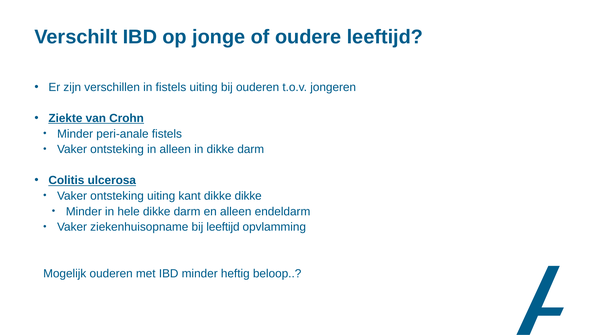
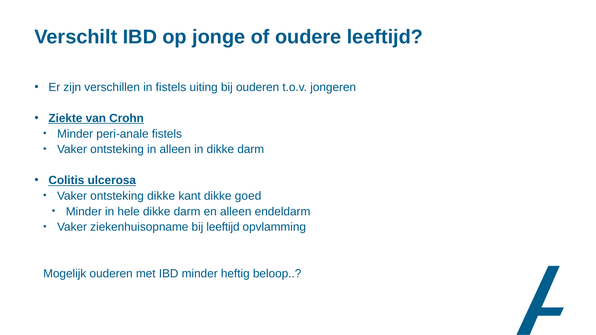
ontsteking uiting: uiting -> dikke
dikke dikke: dikke -> goed
